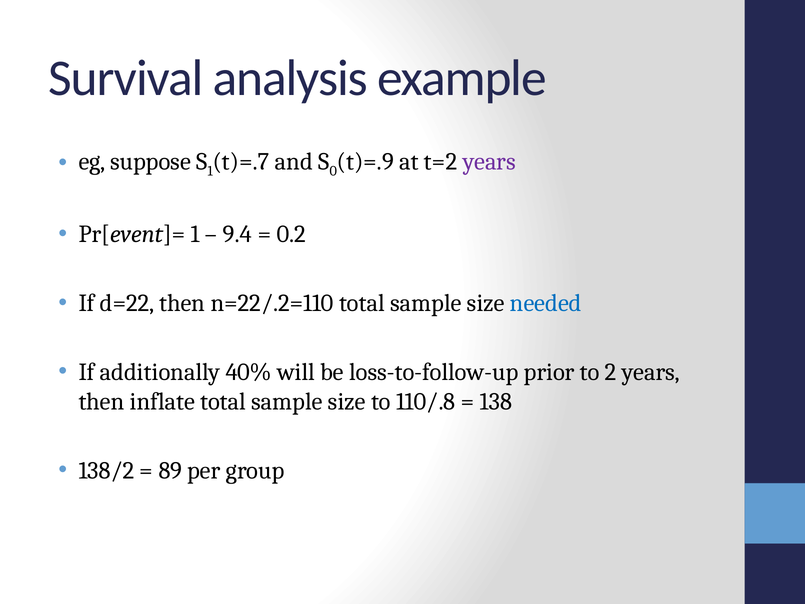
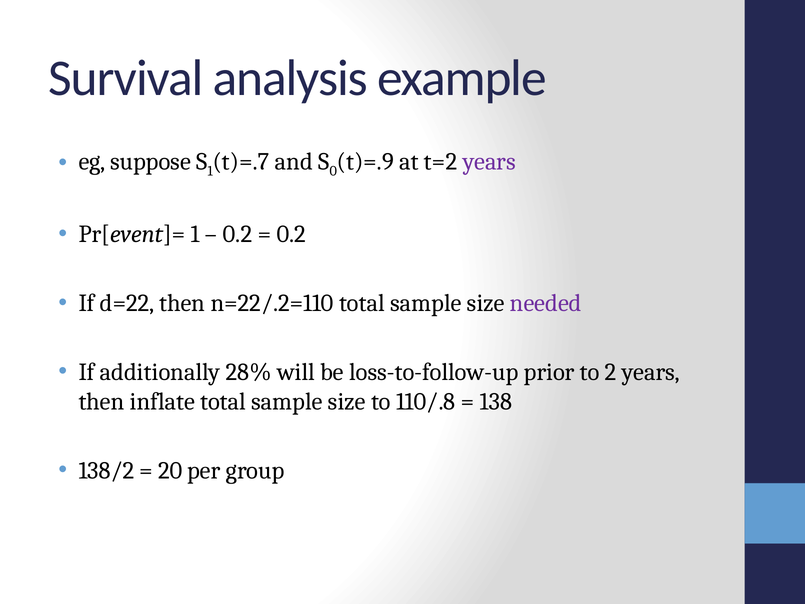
9.4 at (237, 234): 9.4 -> 0.2
needed colour: blue -> purple
40%: 40% -> 28%
89: 89 -> 20
